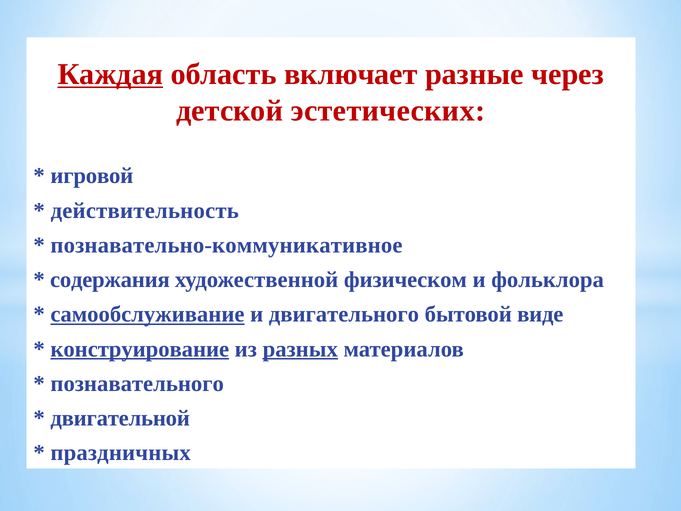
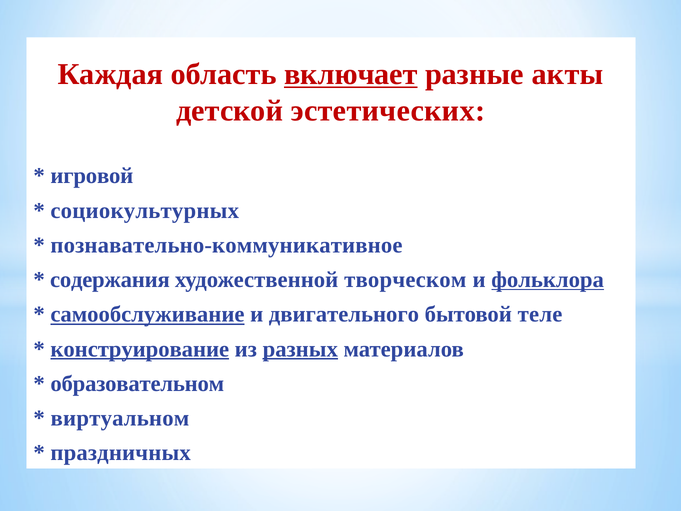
Каждая underline: present -> none
включает underline: none -> present
через: через -> акты
действительность: действительность -> социокультурных
физическом: физическом -> творческом
фольклора underline: none -> present
виде: виде -> теле
познавательного: познавательного -> образовательном
двигательной: двигательной -> виртуальном
